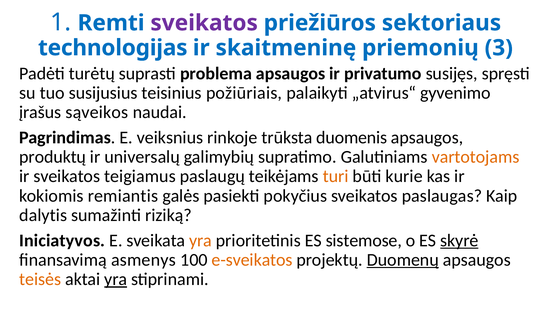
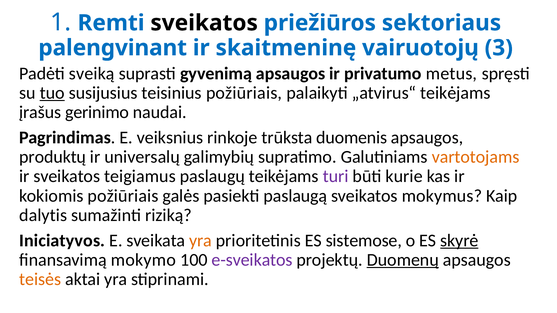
sveikatos at (204, 23) colour: purple -> black
technologijas: technologijas -> palengvinant
priemonių: priemonių -> vairuotojų
turėtų: turėtų -> sveiką
problema: problema -> gyvenimą
susijęs: susijęs -> metus
tuo underline: none -> present
„atvirus“ gyvenimo: gyvenimo -> teikėjams
sąveikos: sąveikos -> gerinimo
turi colour: orange -> purple
kokiomis remiantis: remiantis -> požiūriais
pokyčius: pokyčius -> paslaugą
paslaugas: paslaugas -> mokymus
asmenys: asmenys -> mokymo
e-sveikatos colour: orange -> purple
yra at (116, 280) underline: present -> none
